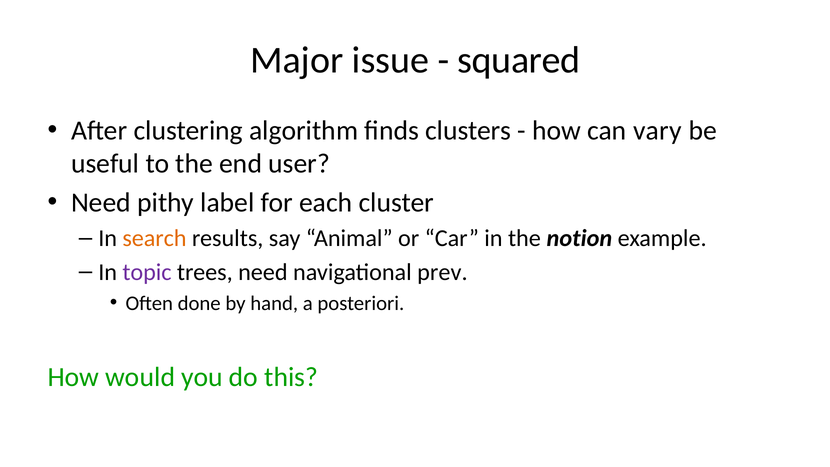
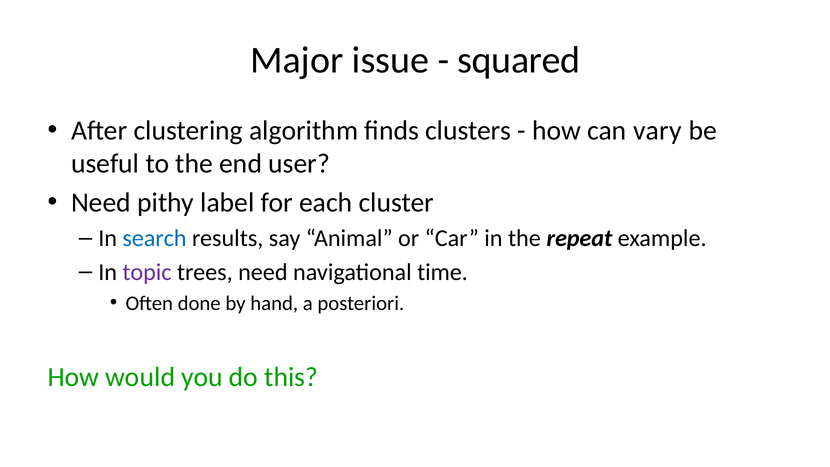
search colour: orange -> blue
notion: notion -> repeat
prev: prev -> time
